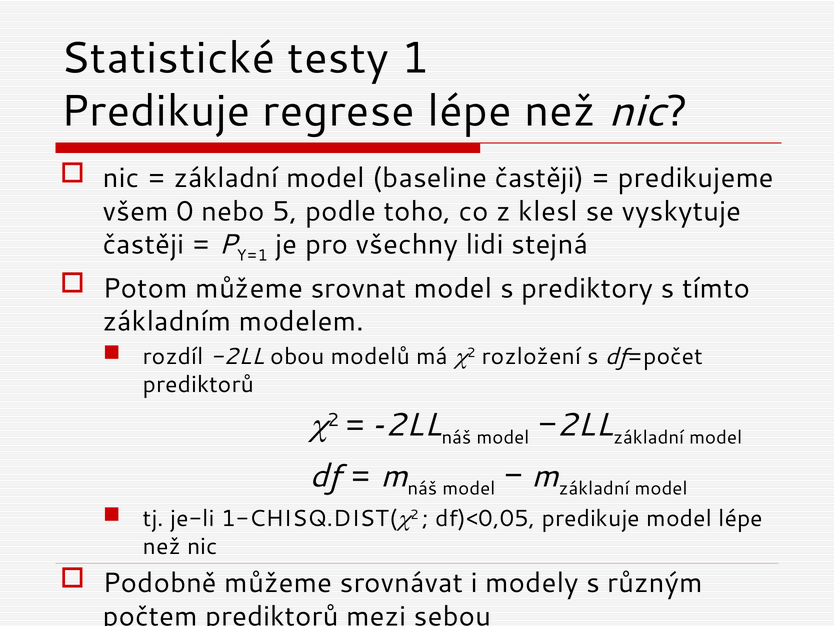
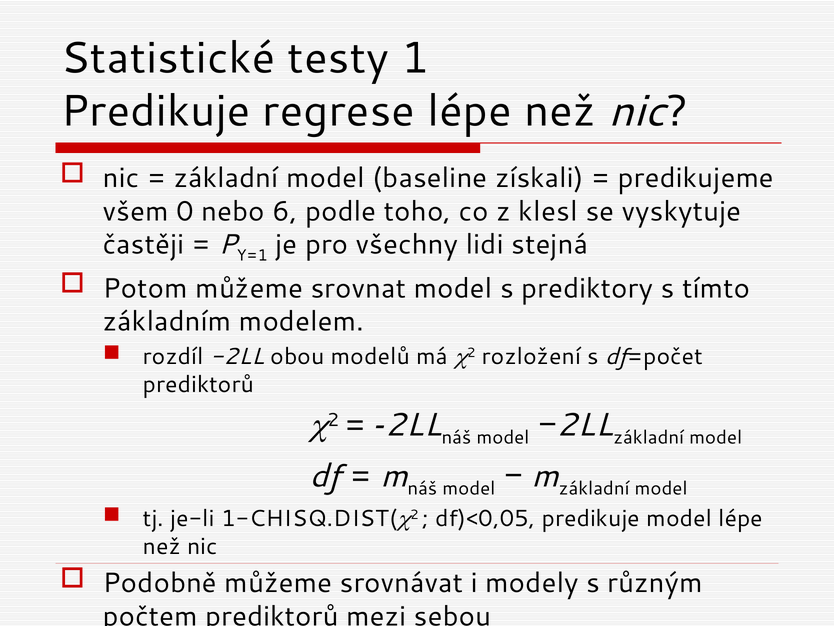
baseline častěji: častěji -> získali
5: 5 -> 6
